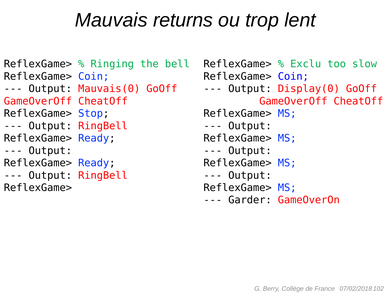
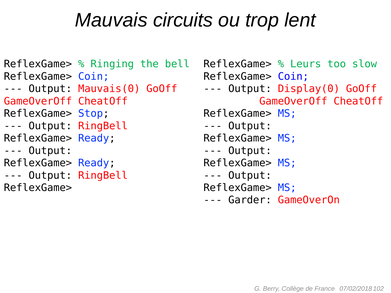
returns: returns -> circuits
Exclu: Exclu -> Leurs
